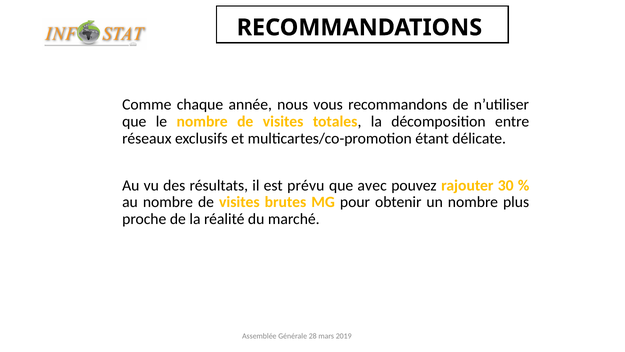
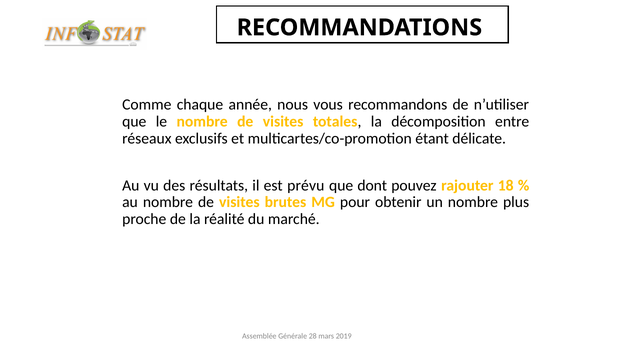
avec: avec -> dont
30: 30 -> 18
